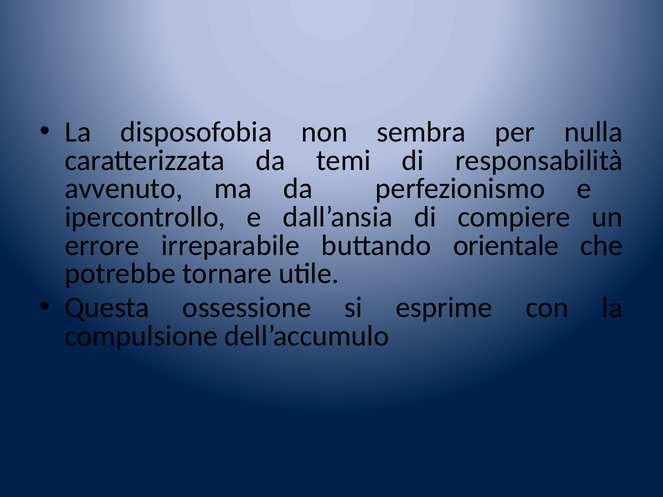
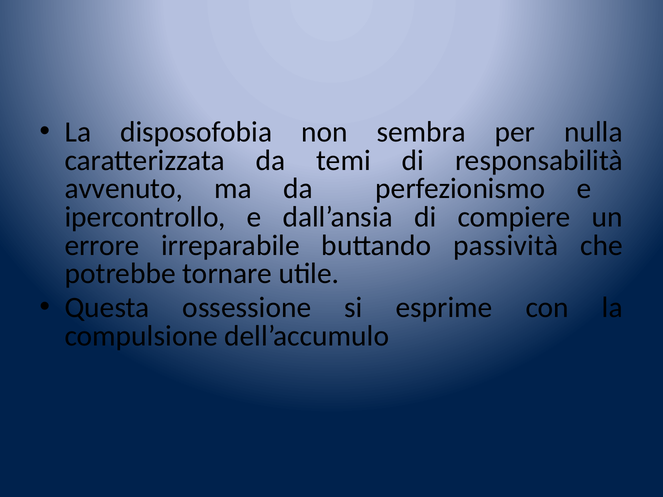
orientale: orientale -> passività
